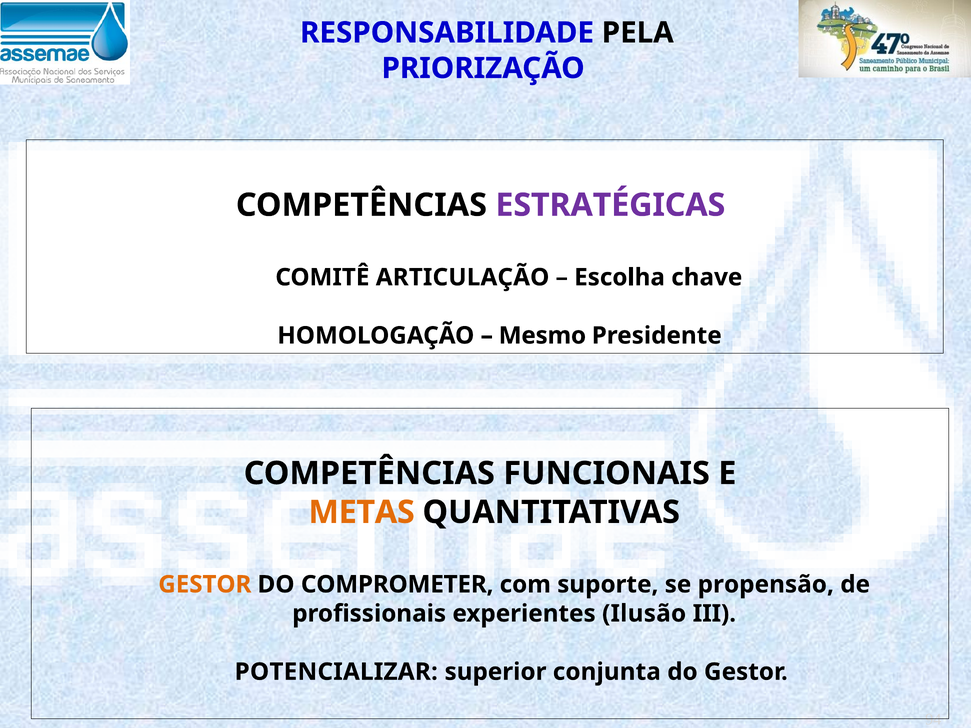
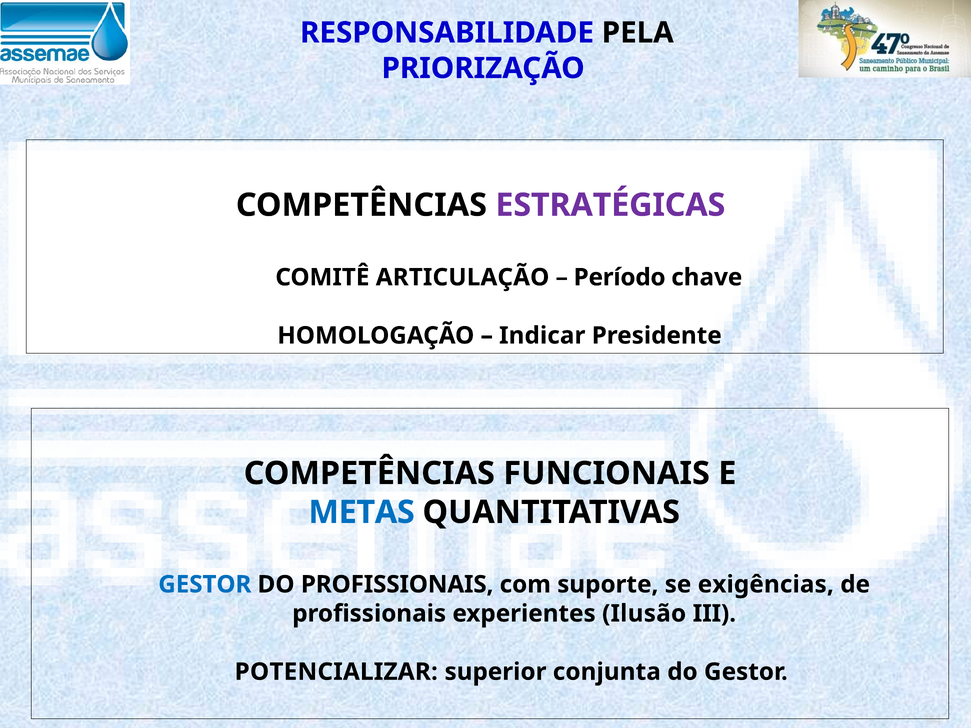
Escolha: Escolha -> Período
Mesmo: Mesmo -> Indicar
METAS colour: orange -> blue
GESTOR at (205, 585) colour: orange -> blue
DO COMPROMETER: COMPROMETER -> PROFISSIONAIS
propensão: propensão -> exigências
